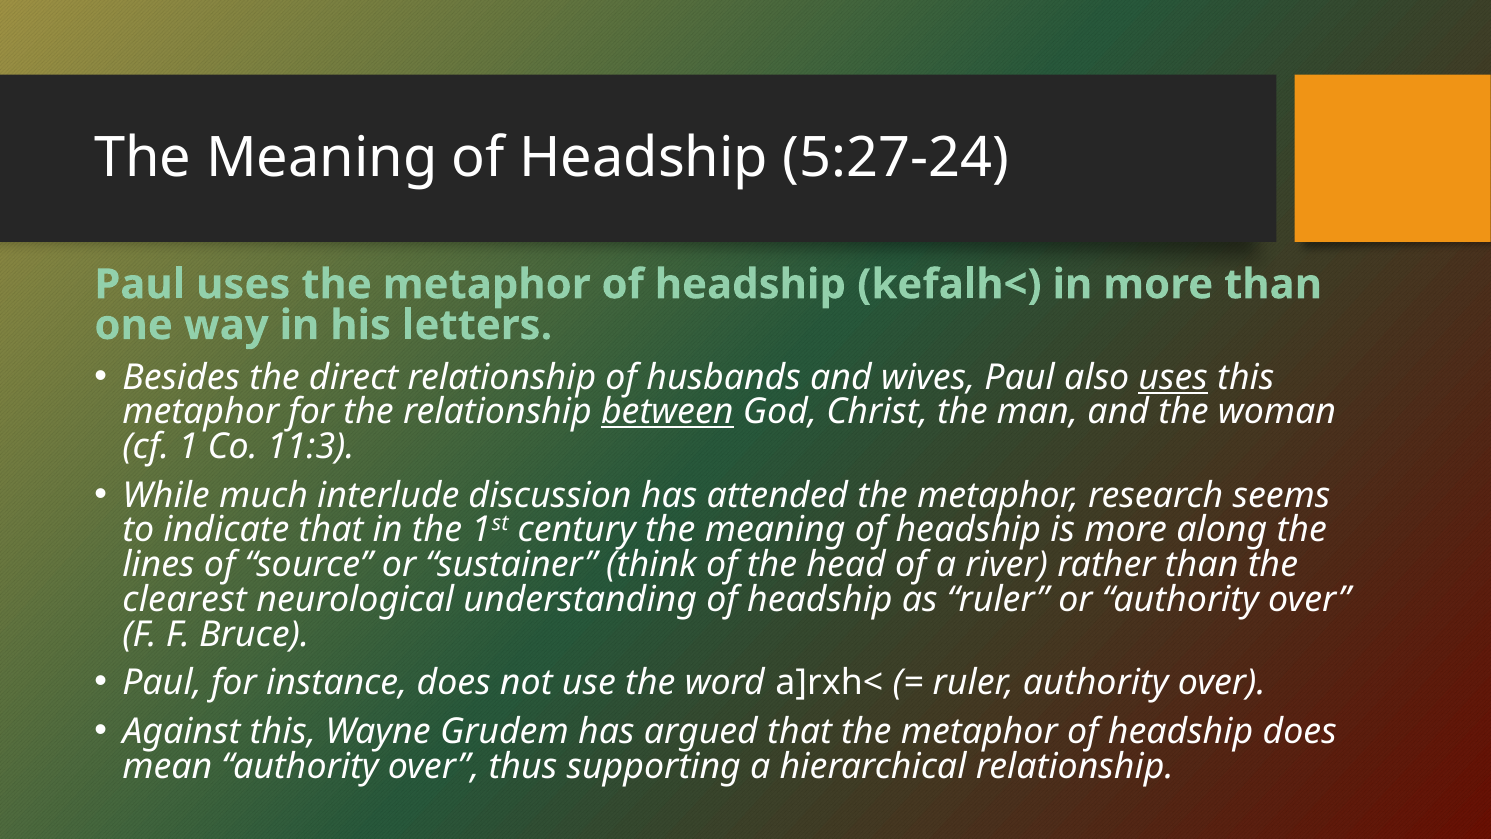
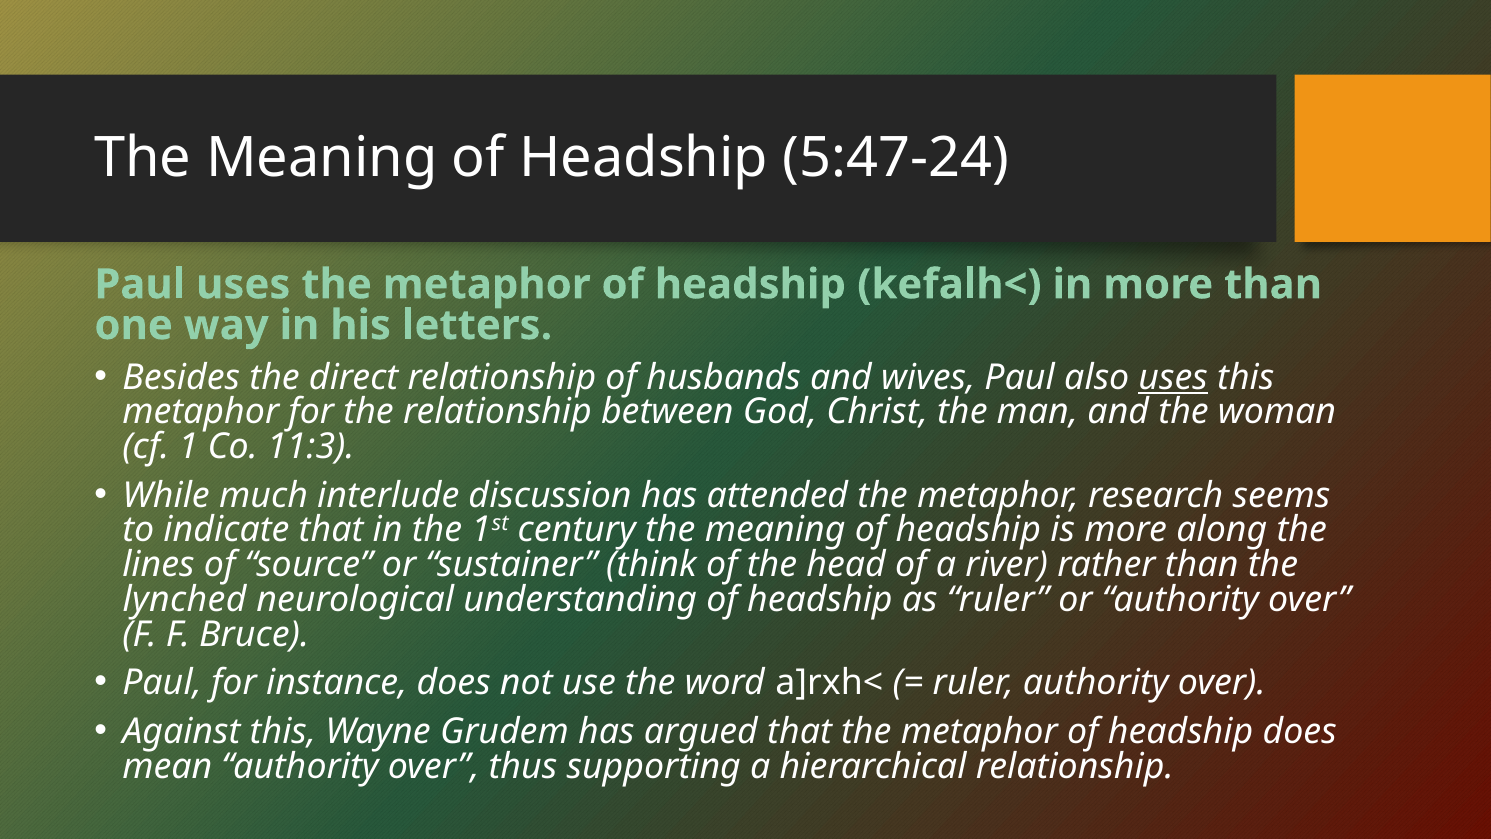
5:27-24: 5:27-24 -> 5:47-24
between underline: present -> none
clearest: clearest -> lynched
